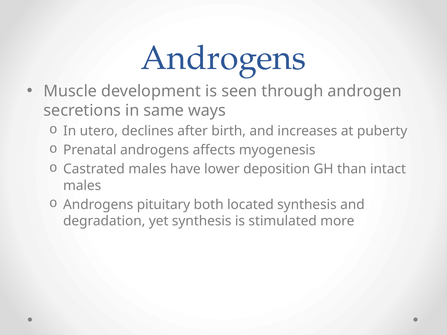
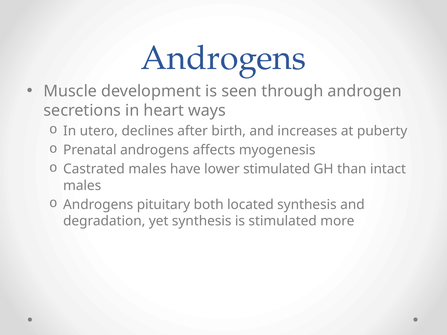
same: same -> heart
lower deposition: deposition -> stimulated
